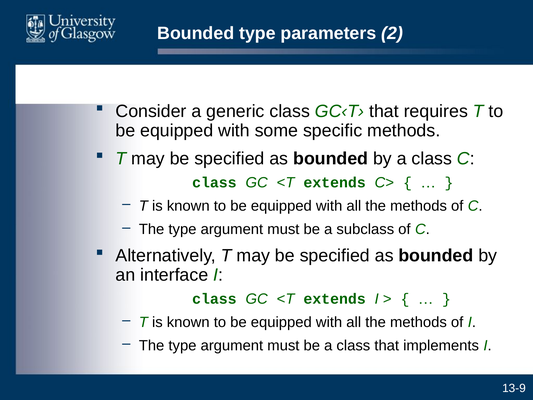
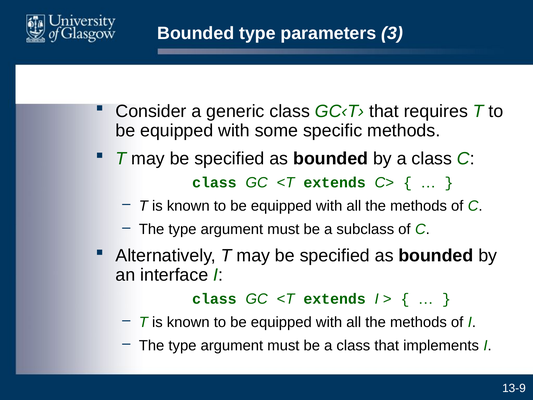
2: 2 -> 3
